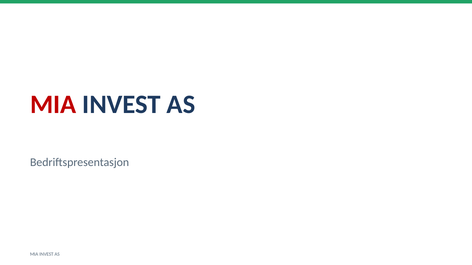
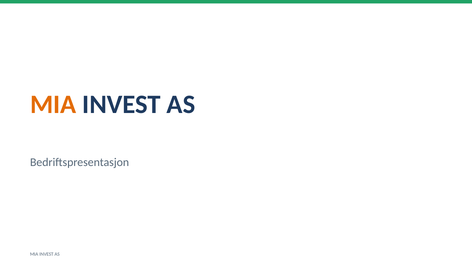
MIA at (53, 105) colour: red -> orange
